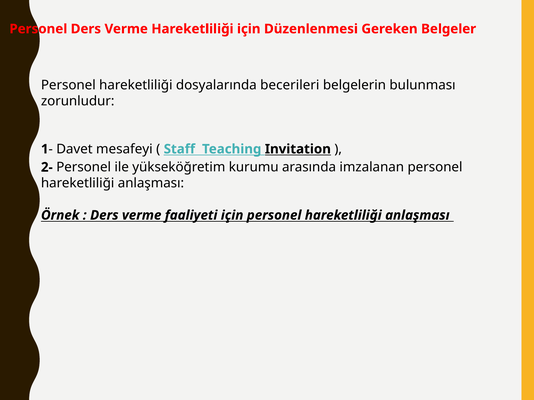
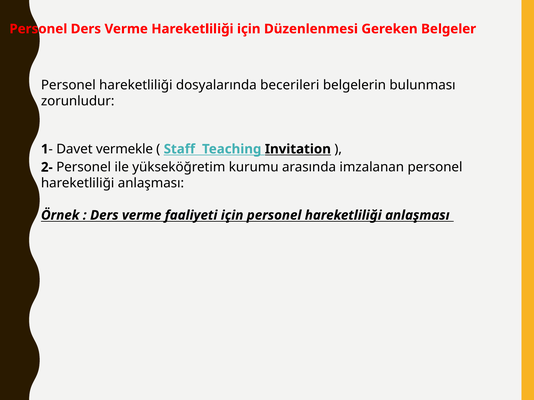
mesafeyi: mesafeyi -> vermekle
